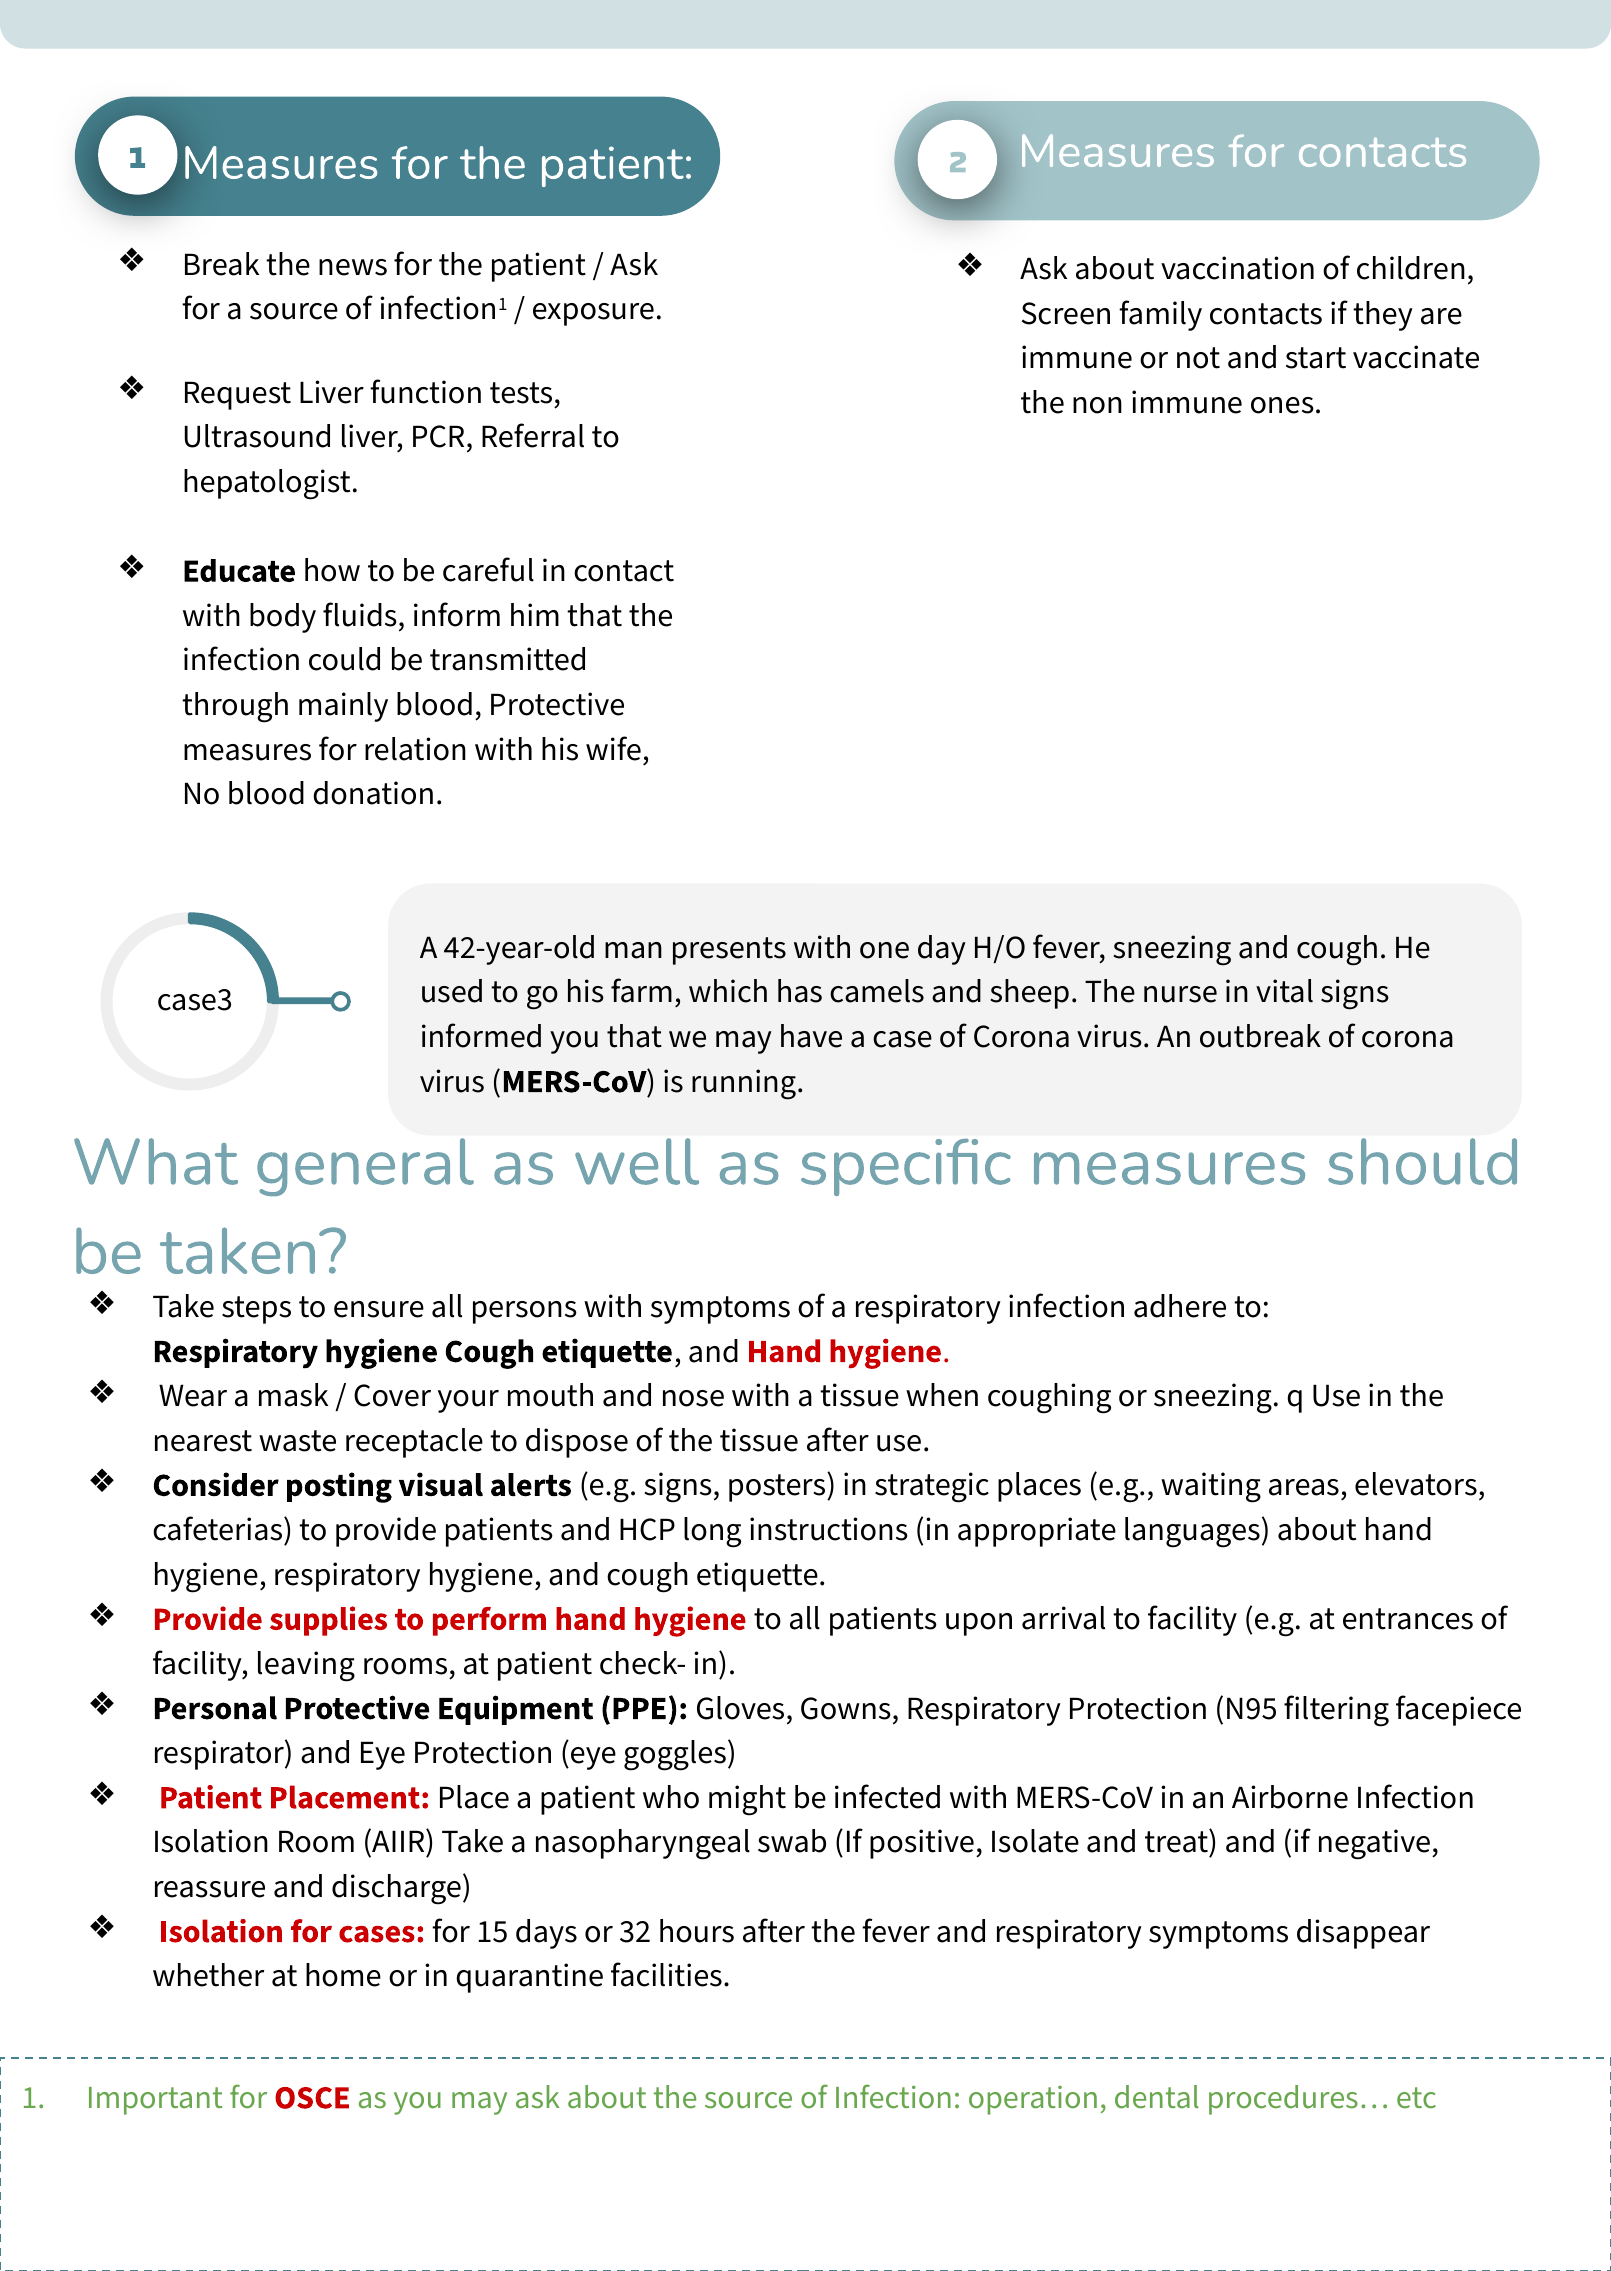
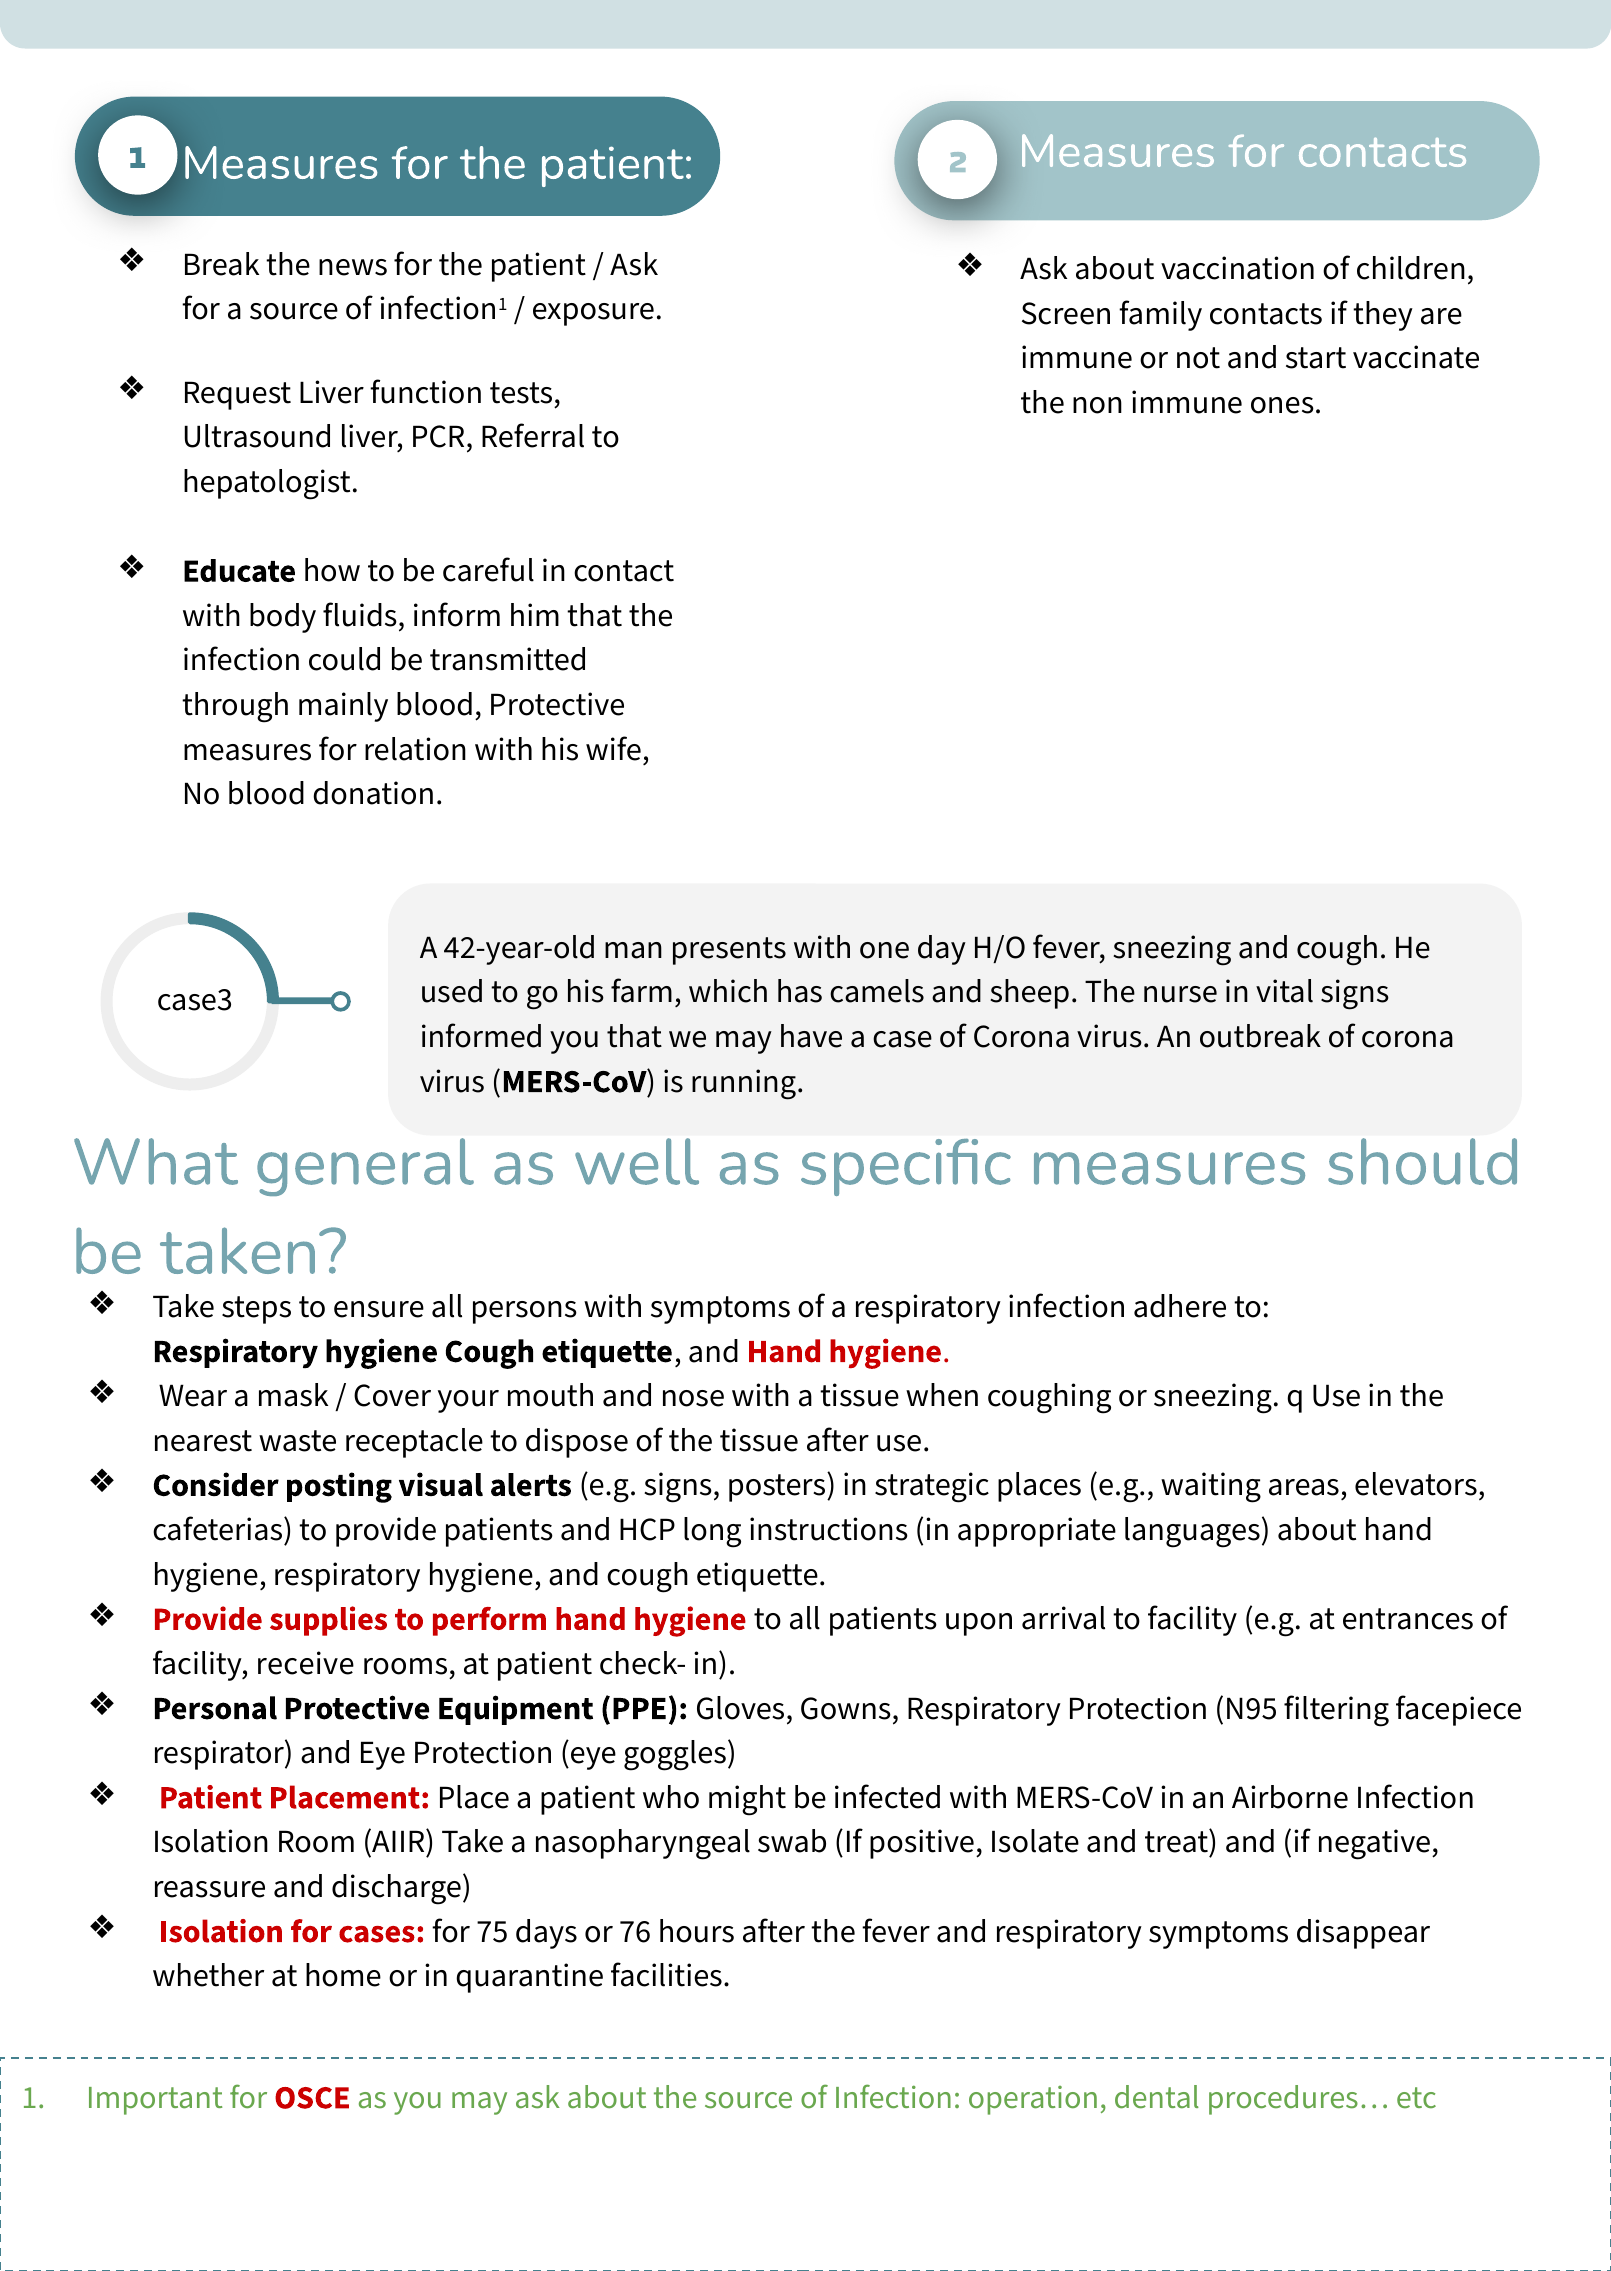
leaving: leaving -> receive
15: 15 -> 75
32: 32 -> 76
